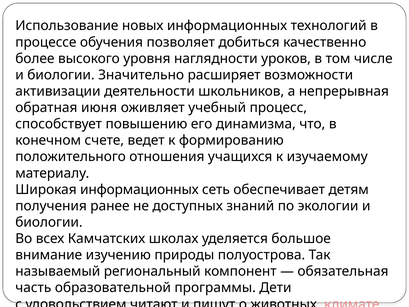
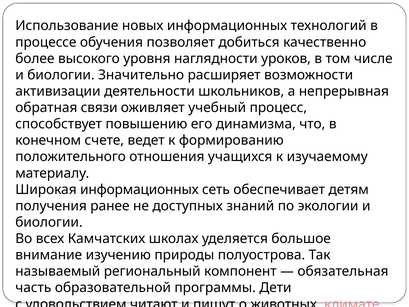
июня: июня -> связи
